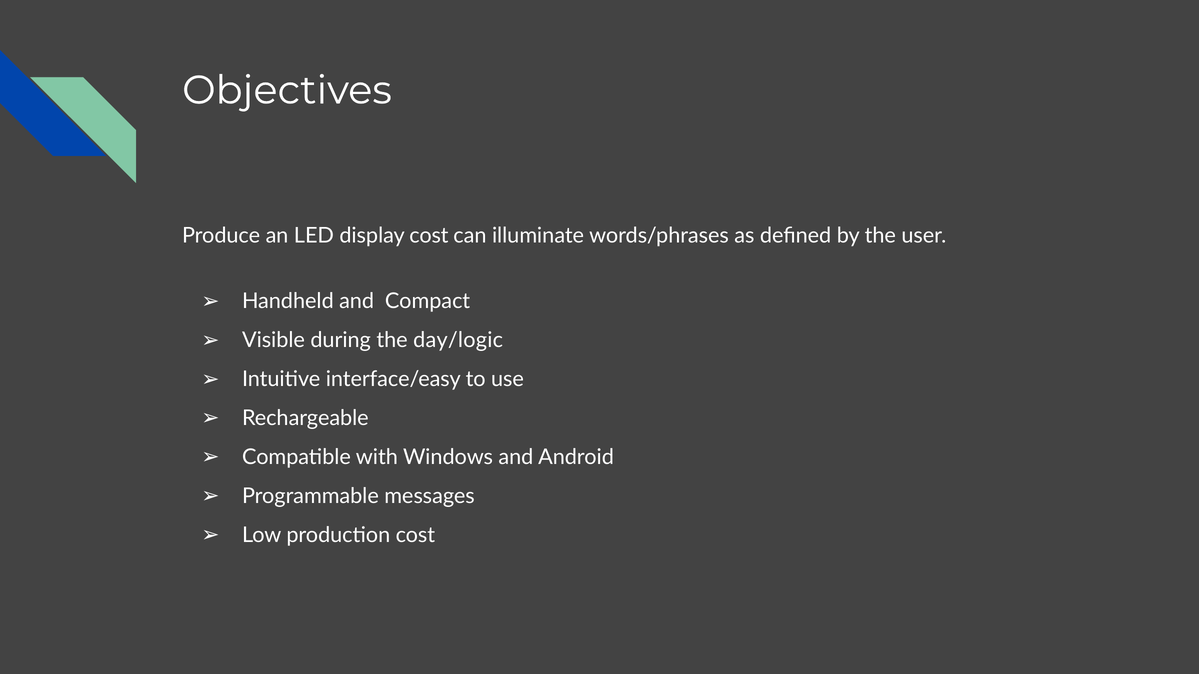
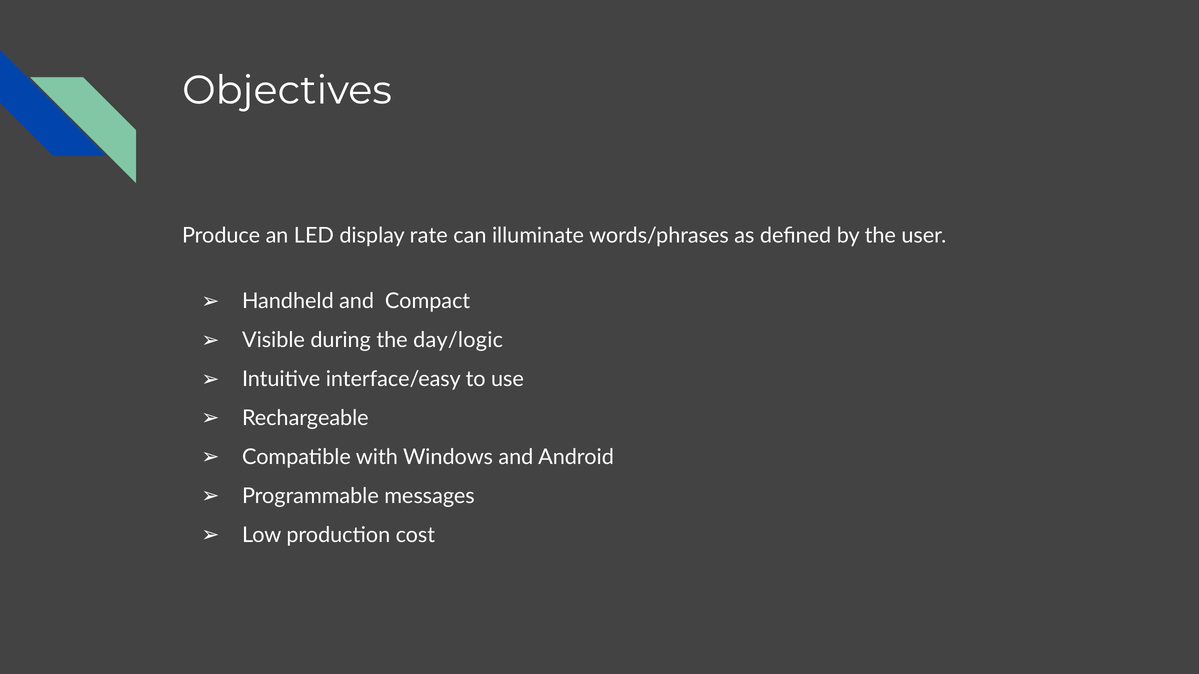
display cost: cost -> rate
